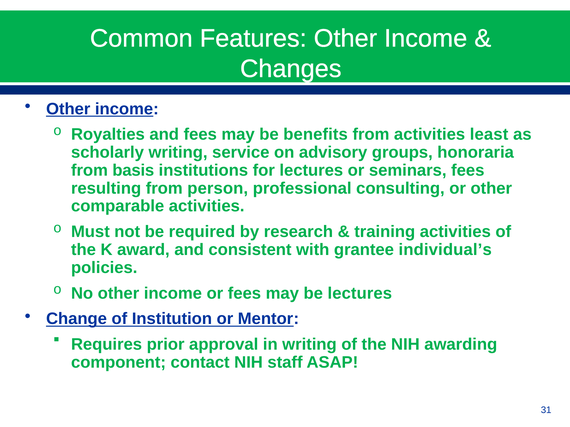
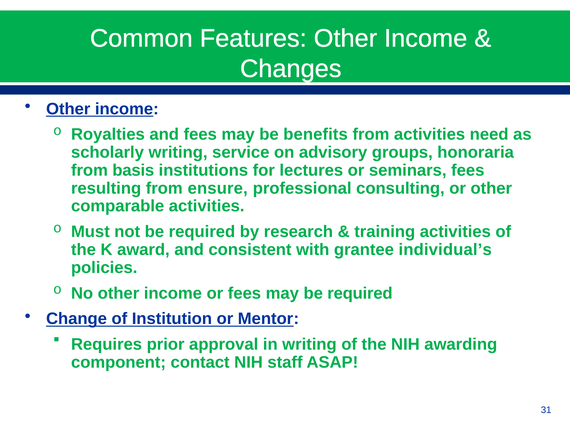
least: least -> need
person: person -> ensure
may be lectures: lectures -> required
